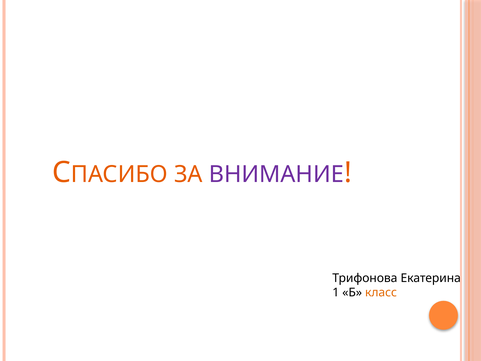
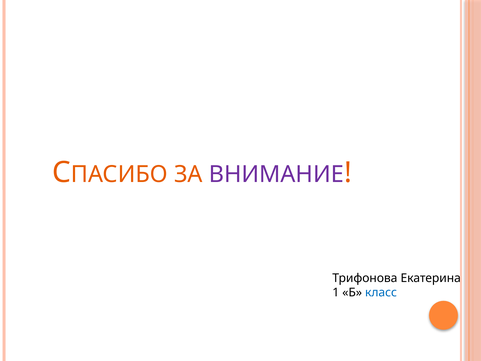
класс colour: orange -> blue
